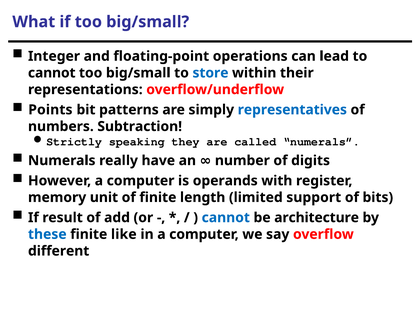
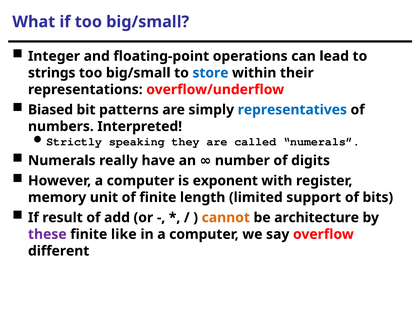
cannot at (52, 73): cannot -> strings
Points: Points -> Biased
Subtraction: Subtraction -> Interpreted
operands: operands -> exponent
cannot at (226, 217) colour: blue -> orange
these colour: blue -> purple
